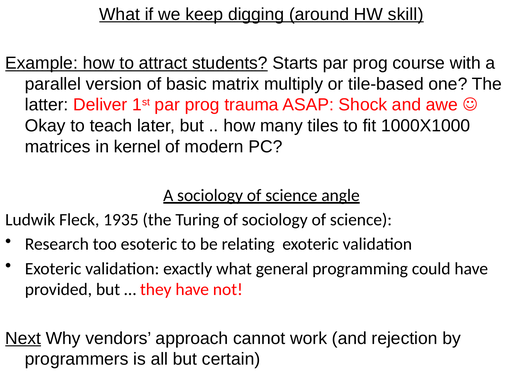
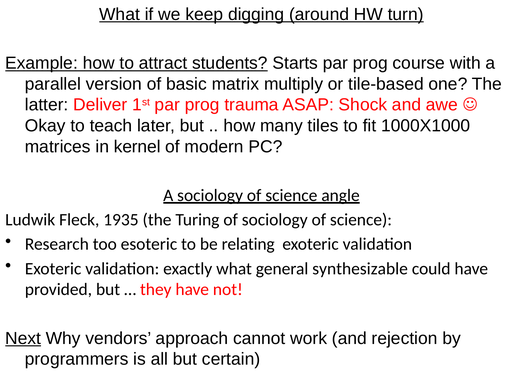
skill: skill -> turn
programming: programming -> synthesizable
